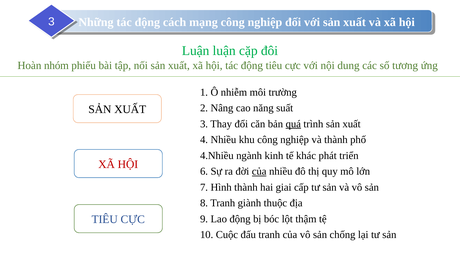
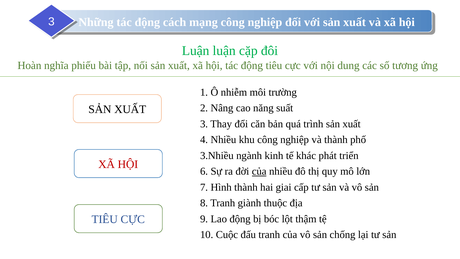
nhóm: nhóm -> nghĩa
quá underline: present -> none
4.Nhiều: 4.Nhiều -> 3.Nhiều
